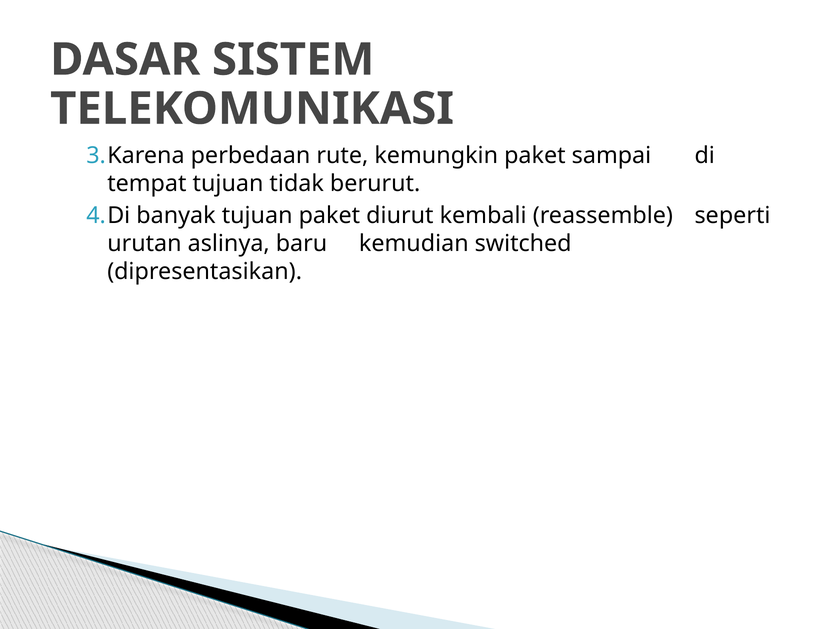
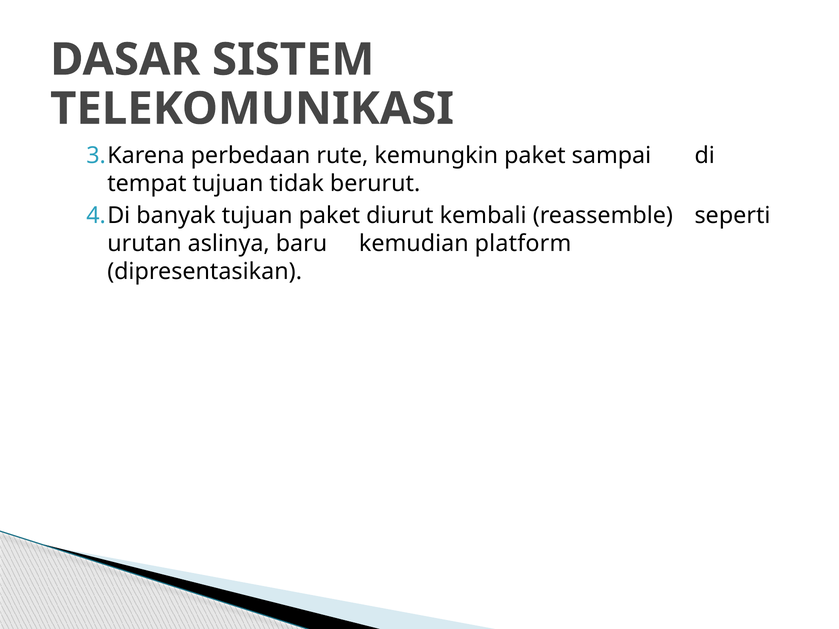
switched: switched -> platform
